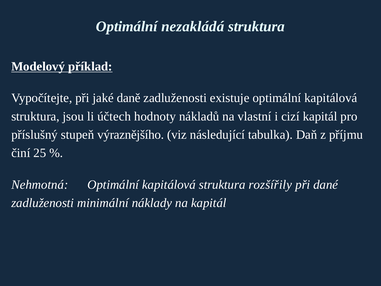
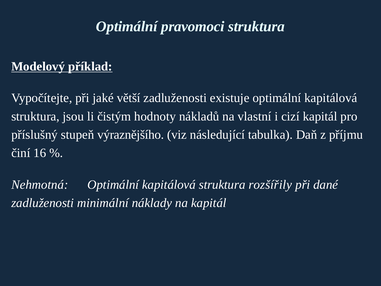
nezakládá: nezakládá -> pravomoci
daně: daně -> větší
účtech: účtech -> čistým
25: 25 -> 16
